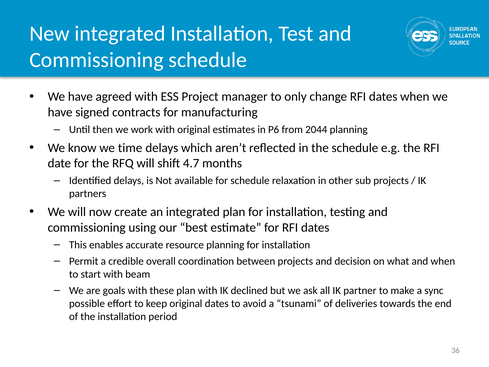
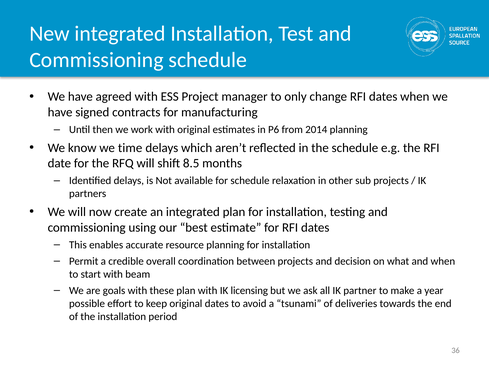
2044: 2044 -> 2014
4.7: 4.7 -> 8.5
declined: declined -> licensing
sync: sync -> year
